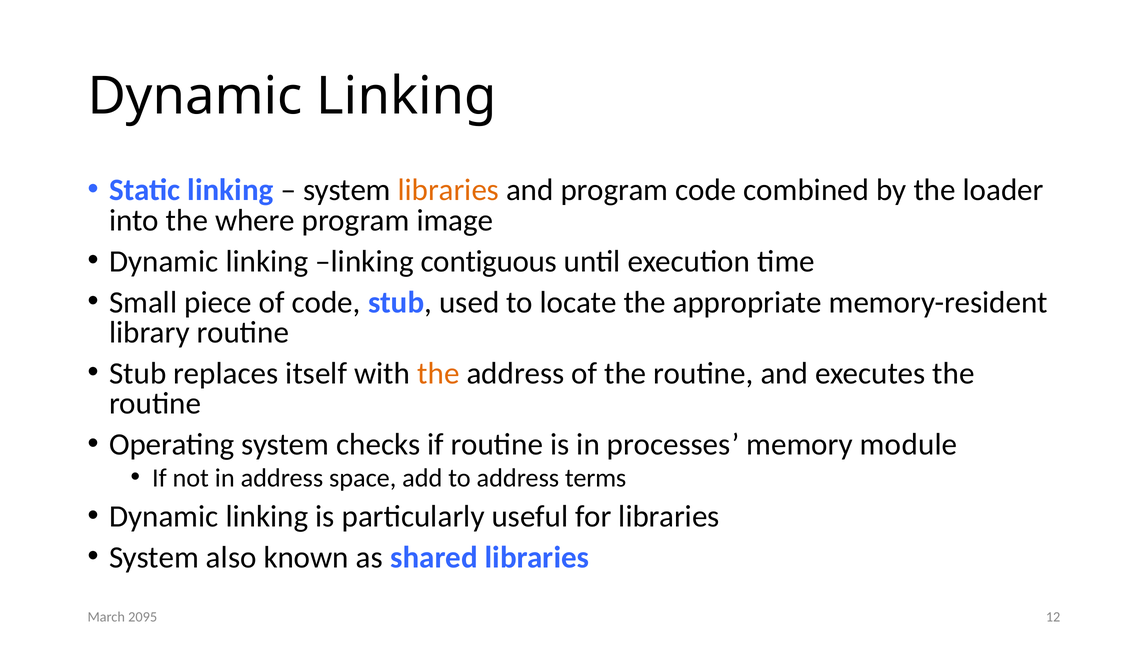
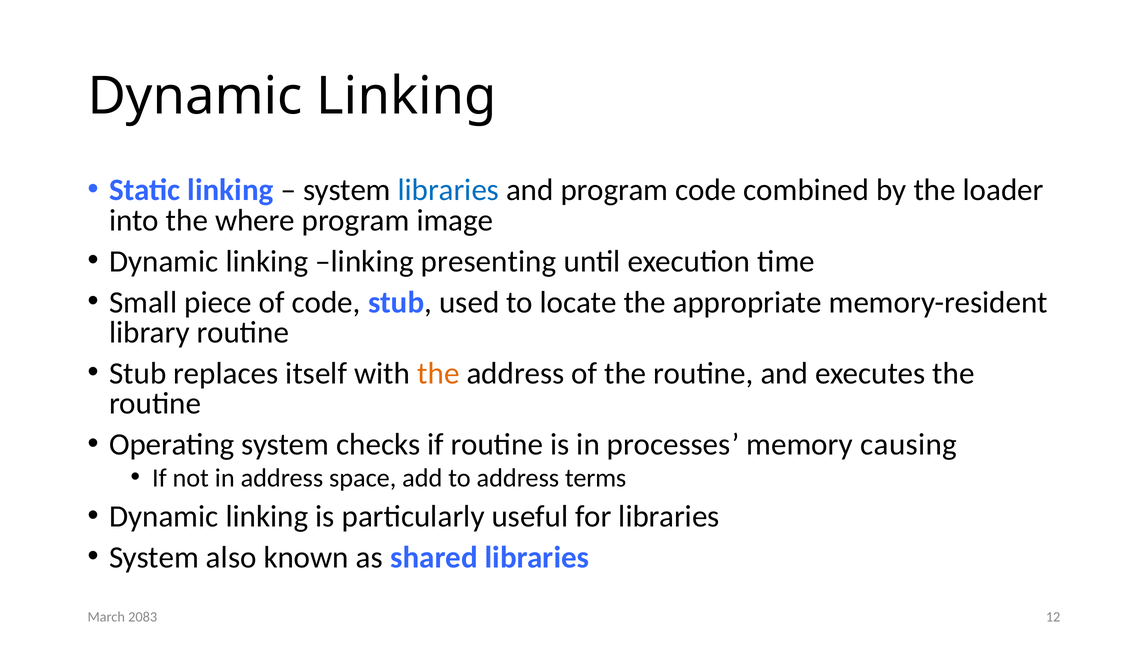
libraries at (448, 190) colour: orange -> blue
contiguous: contiguous -> presenting
module: module -> causing
2095: 2095 -> 2083
